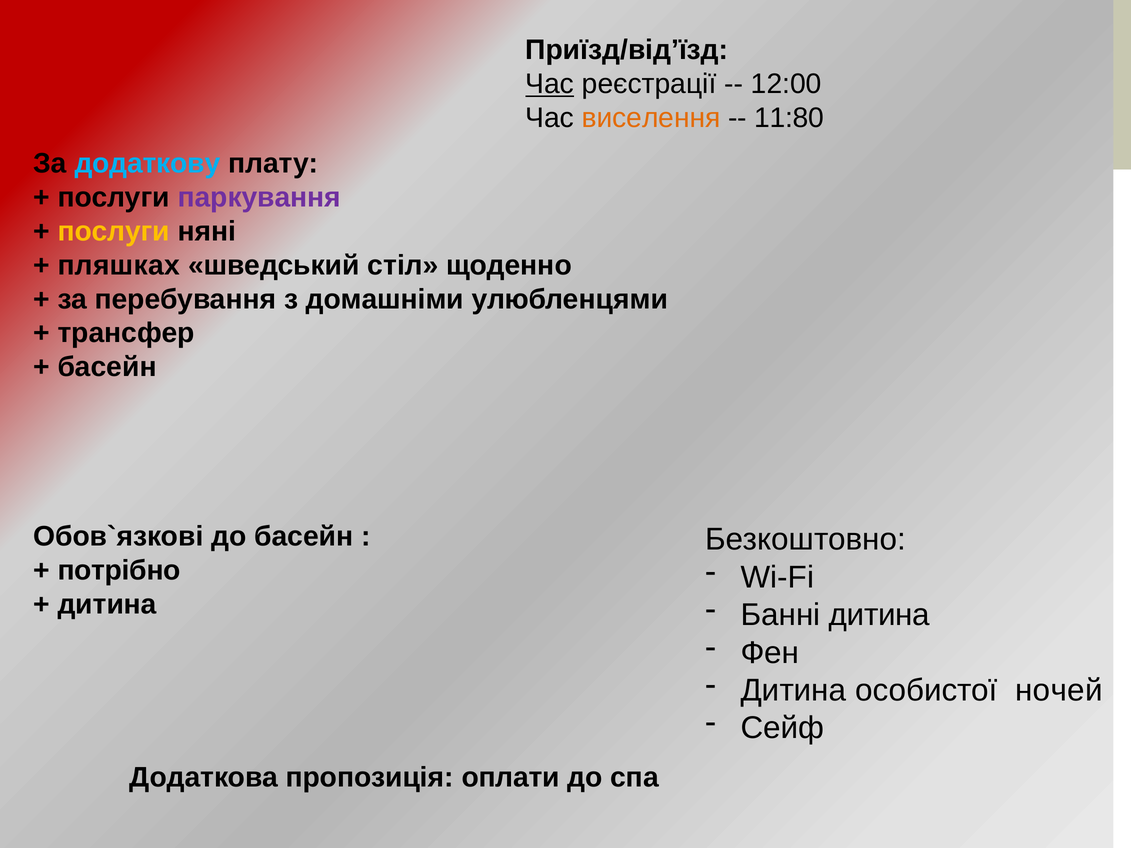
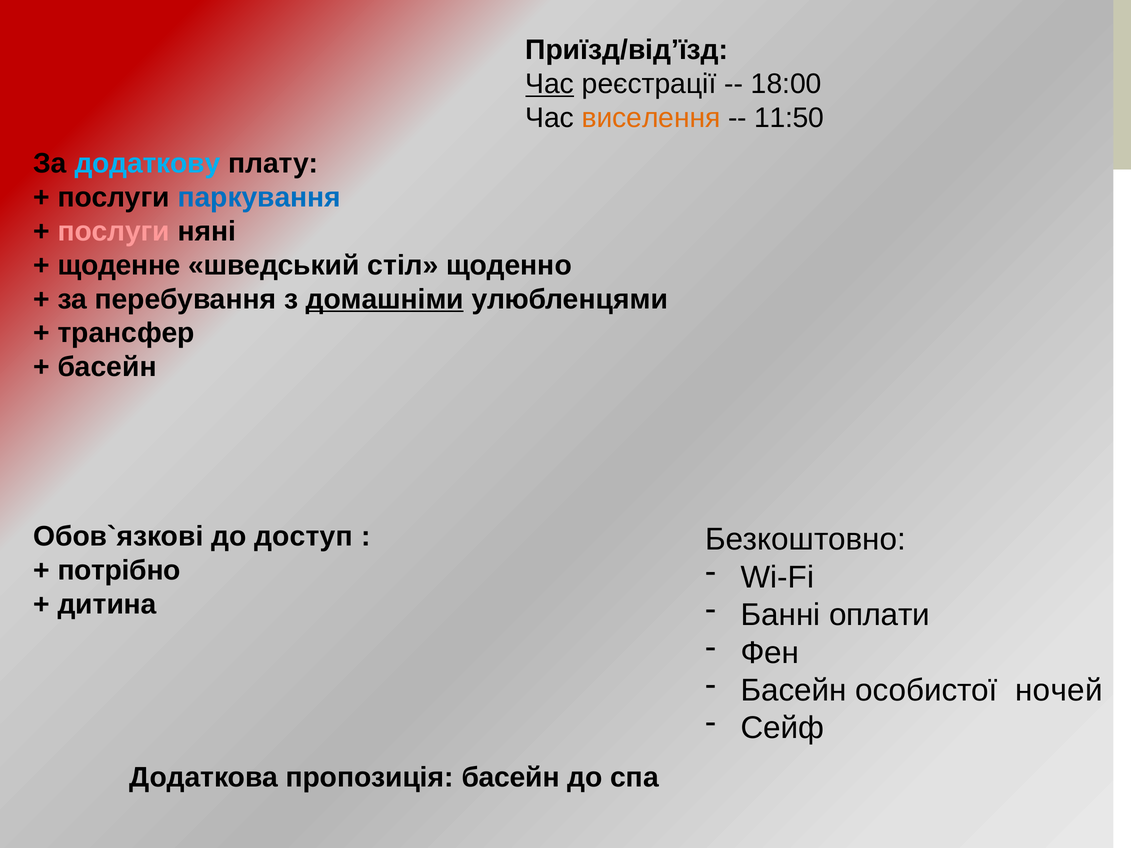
12:00: 12:00 -> 18:00
11:80: 11:80 -> 11:50
паркування colour: purple -> blue
послуги at (114, 231) colour: yellow -> pink
пляшках: пляшках -> щоденне
домашніми underline: none -> present
до басейн: басейн -> доступ
Банні дитина: дитина -> оплати
Дитина at (793, 691): Дитина -> Басейн
пропозиція оплати: оплати -> басейн
